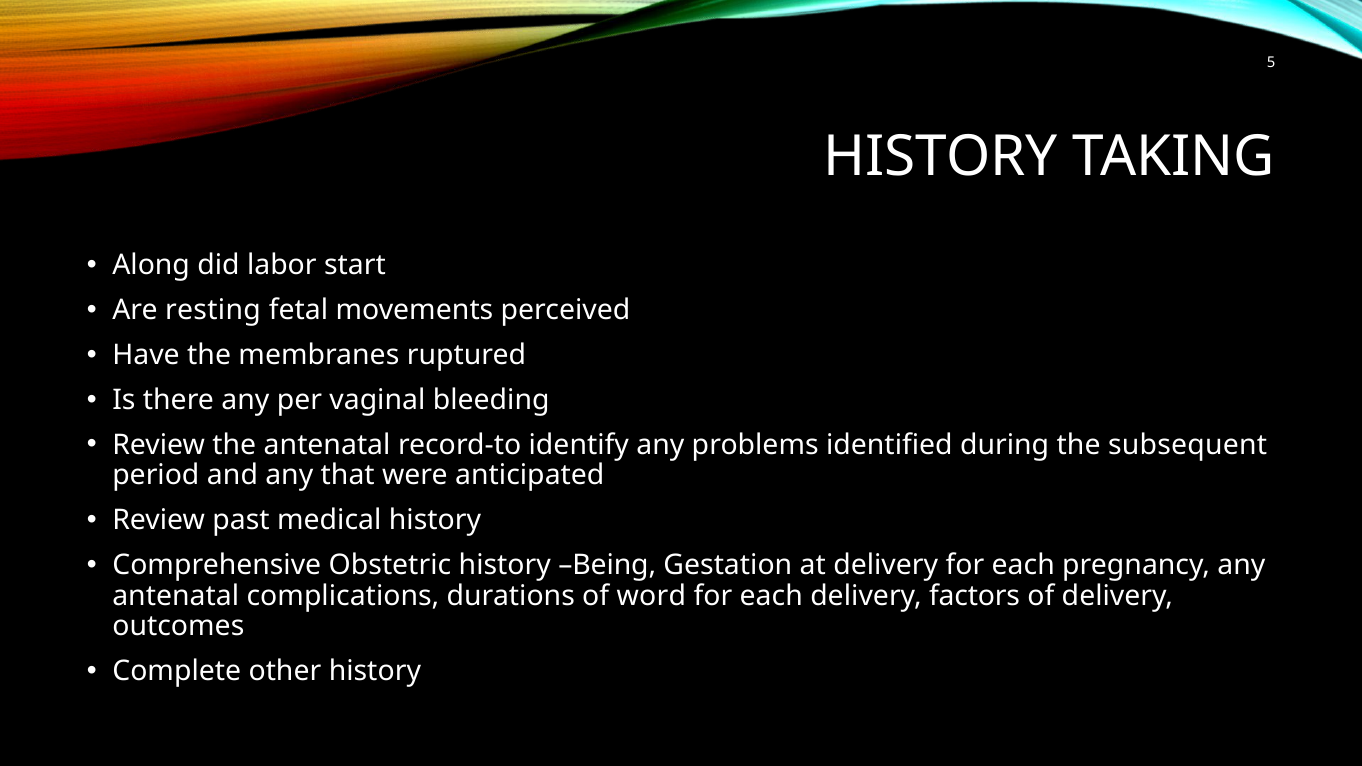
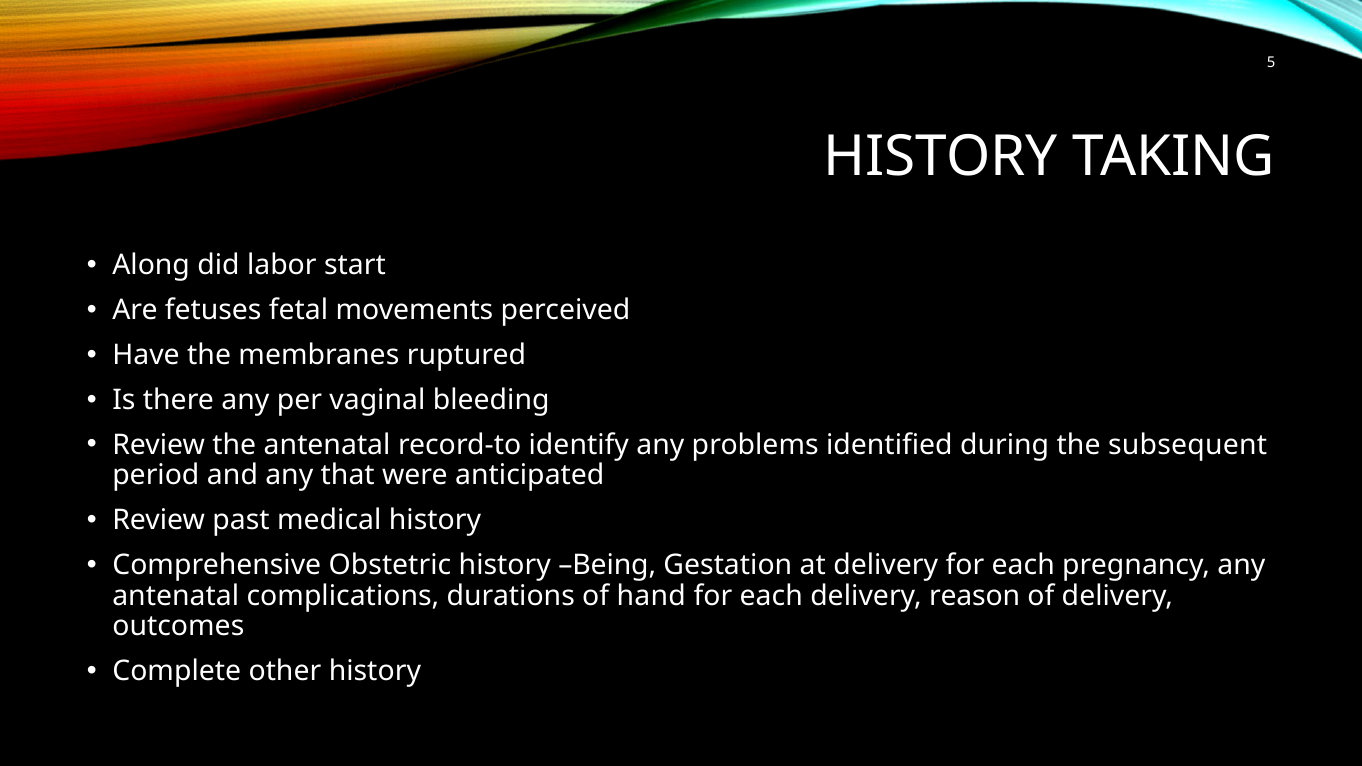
resting: resting -> fetuses
word: word -> hand
factors: factors -> reason
